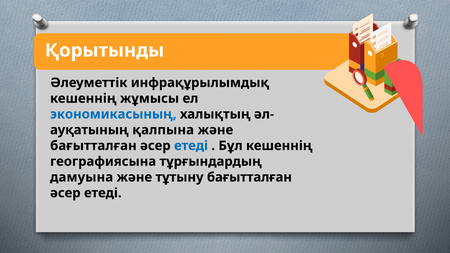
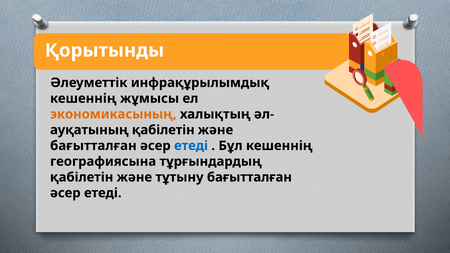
экономикасының colour: blue -> orange
қалпына at (163, 130): қалпына -> қабілетін
дамуына at (82, 177): дамуына -> қабілетін
